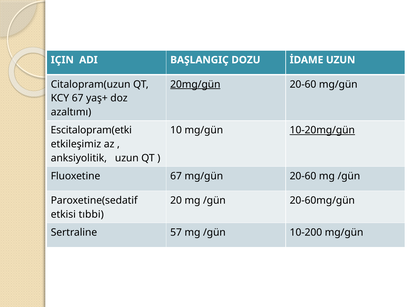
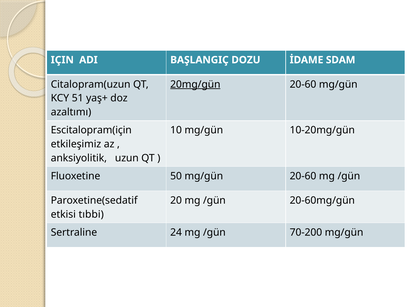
İDAME UZUN: UZUN -> SDAM
KCY 67: 67 -> 51
Escitalopram(etki: Escitalopram(etki -> Escitalopram(için
10-20mg/gün underline: present -> none
Fluoxetine 67: 67 -> 50
57: 57 -> 24
10-200: 10-200 -> 70-200
